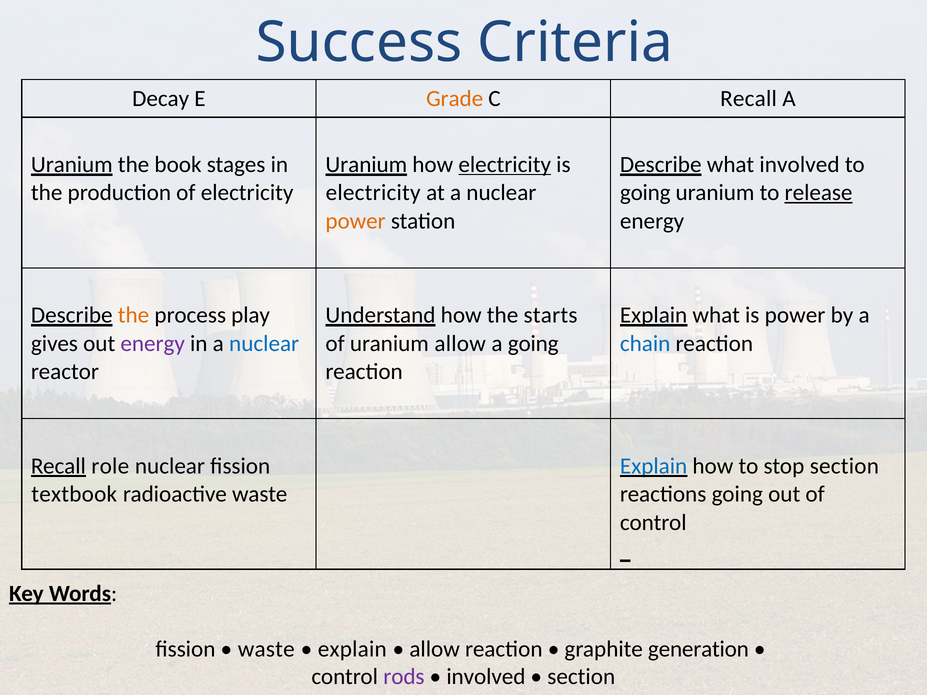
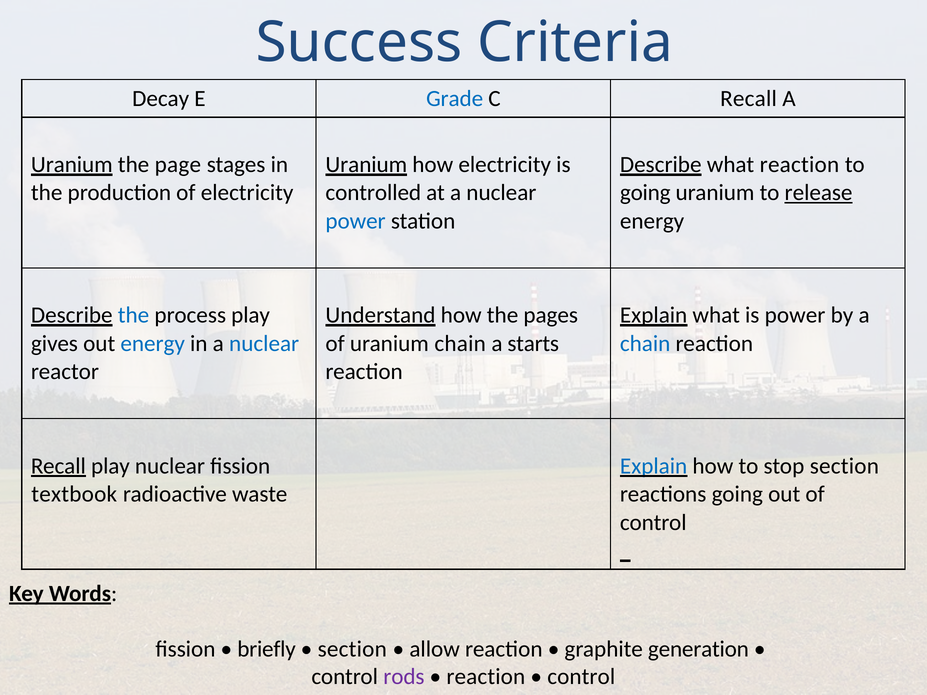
Grade colour: orange -> blue
book: book -> page
electricity at (505, 165) underline: present -> none
what involved: involved -> reaction
electricity at (373, 193): electricity -> controlled
power at (356, 221) colour: orange -> blue
the at (134, 315) colour: orange -> blue
starts: starts -> pages
energy at (153, 344) colour: purple -> blue
uranium allow: allow -> chain
a going: going -> starts
Recall role: role -> play
waste at (266, 649): waste -> briefly
explain at (352, 649): explain -> section
involved at (486, 677): involved -> reaction
section at (581, 677): section -> control
